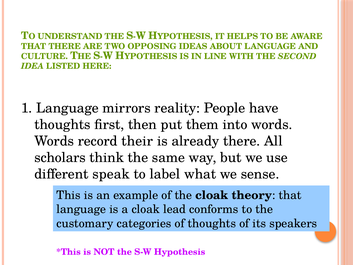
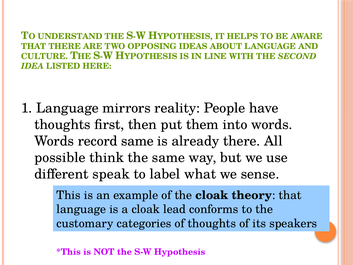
record their: their -> same
scholars: scholars -> possible
